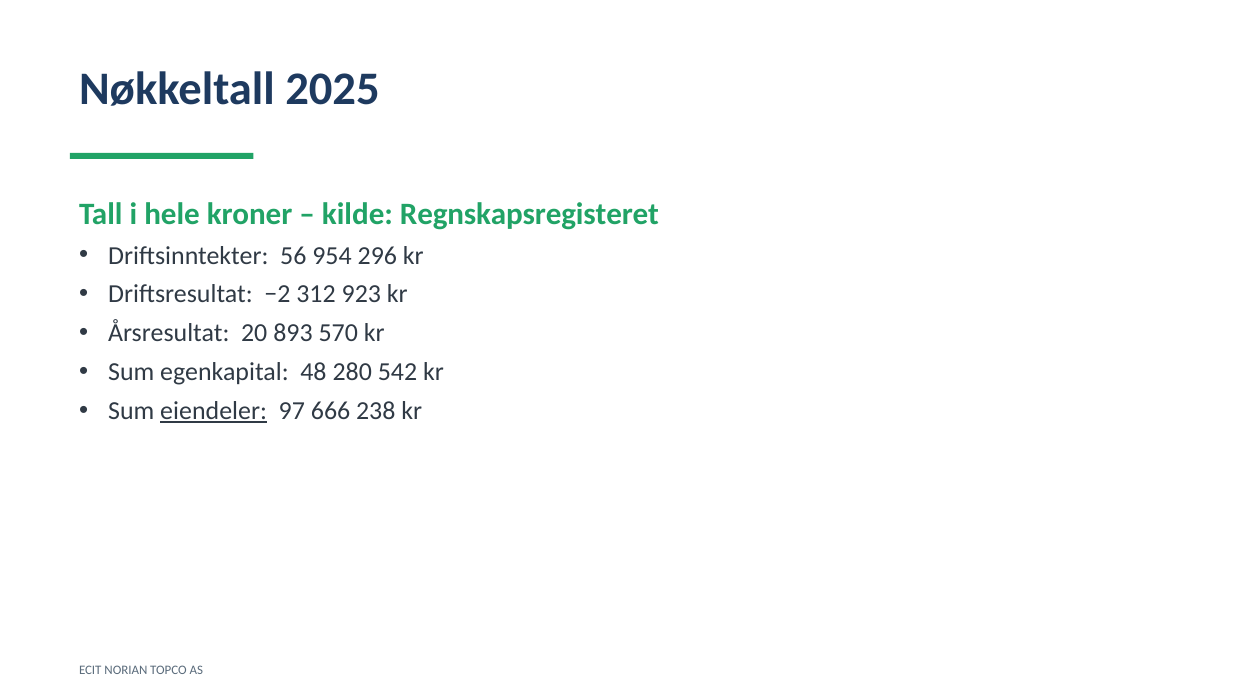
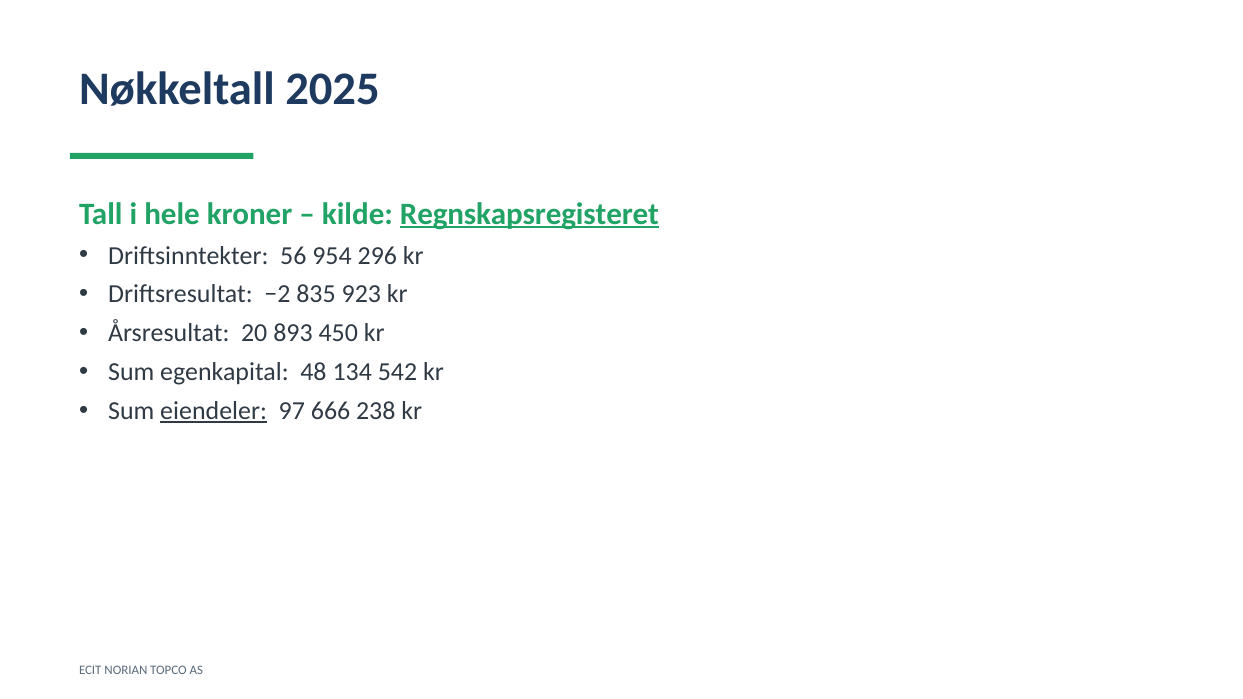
Regnskapsregisteret underline: none -> present
312: 312 -> 835
570: 570 -> 450
280: 280 -> 134
